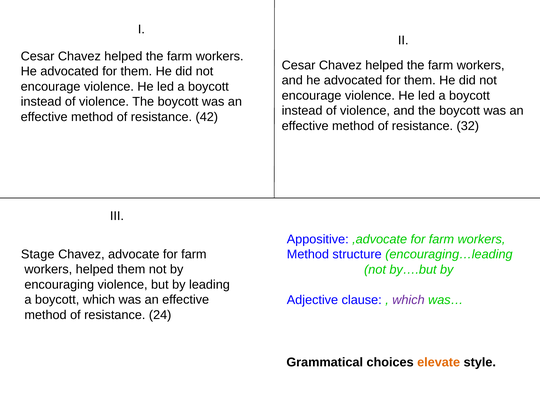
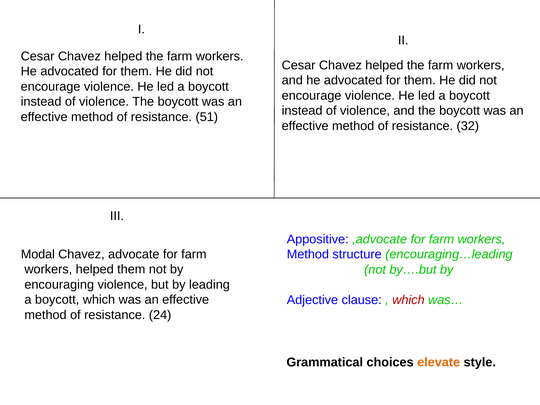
42: 42 -> 51
Stage: Stage -> Modal
which at (408, 300) colour: purple -> red
